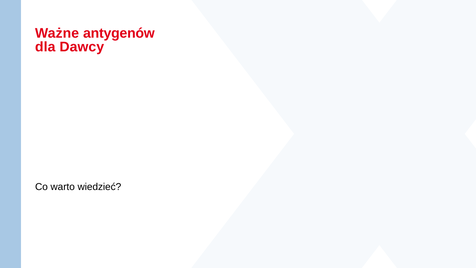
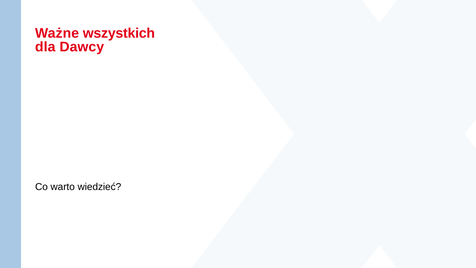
antygenów: antygenów -> wszystkich
